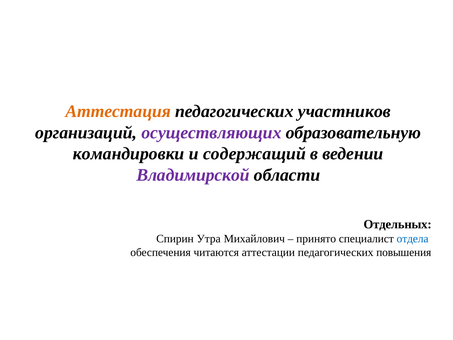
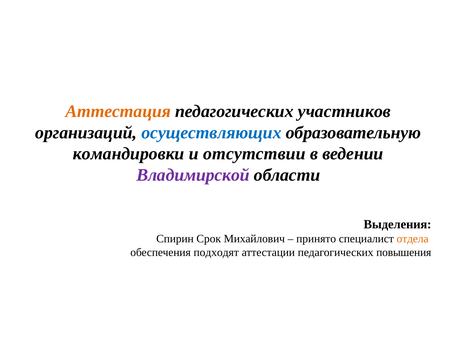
осуществляющих colour: purple -> blue
содержащий: содержащий -> отсутствии
Отдельных: Отдельных -> Выделения
Утра: Утра -> Срок
отдела colour: blue -> orange
читаются: читаются -> подходят
